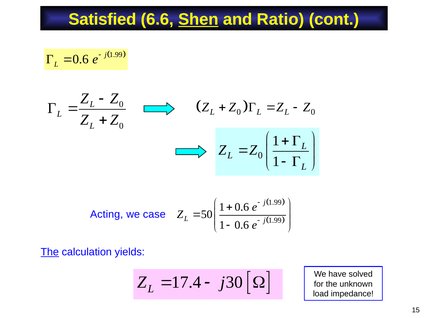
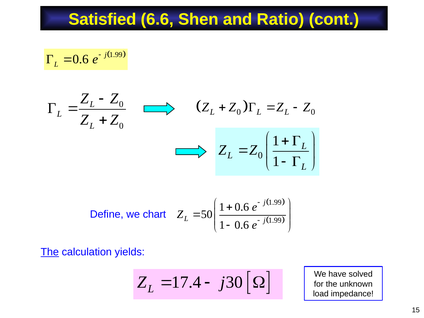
Shen underline: present -> none
Acting: Acting -> Define
case: case -> chart
